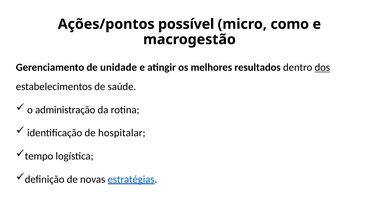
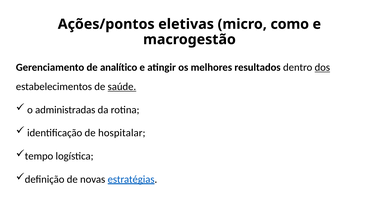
possível: possível -> eletivas
unidade: unidade -> analítico
saúde underline: none -> present
administração: administração -> administradas
